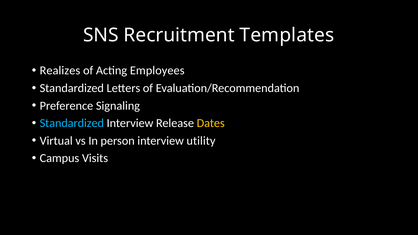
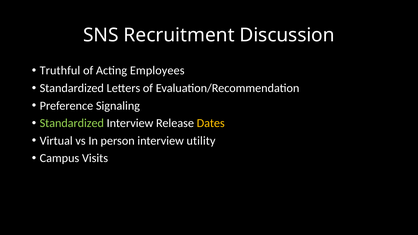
Templates: Templates -> Discussion
Realizes: Realizes -> Truthful
Standardized at (72, 123) colour: light blue -> light green
